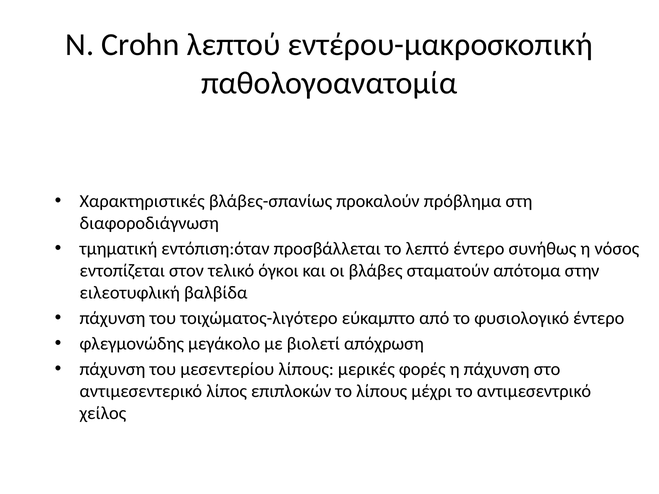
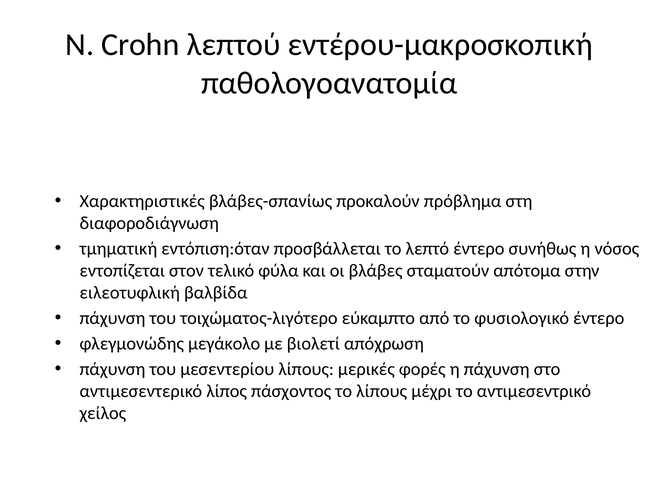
όγκοι: όγκοι -> φύλα
επιπλοκών: επιπλοκών -> πάσχοντος
